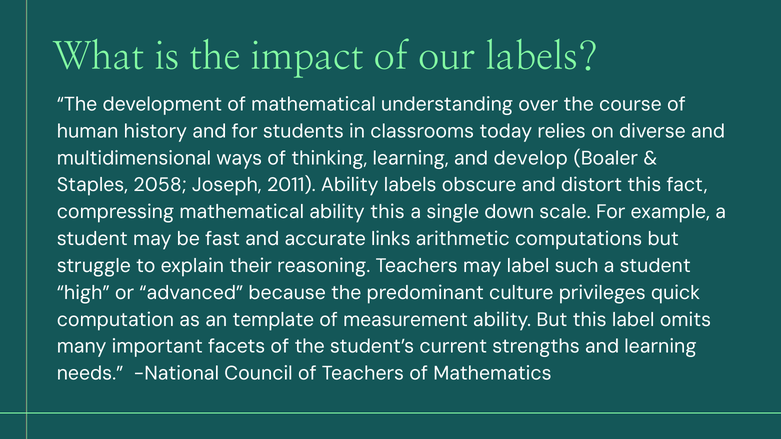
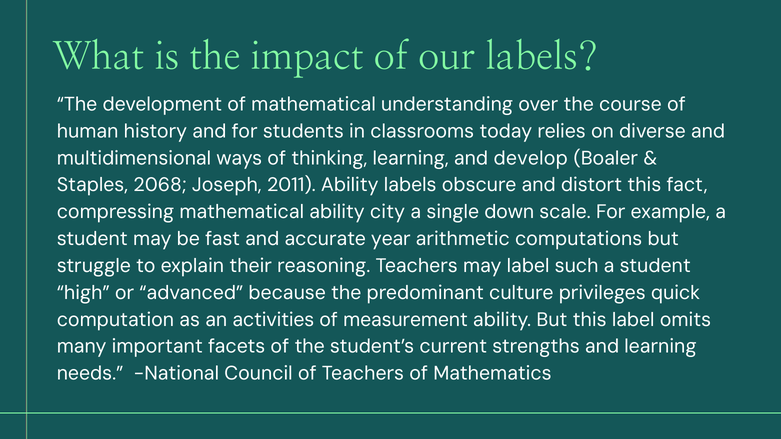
2058: 2058 -> 2068
ability this: this -> city
links: links -> year
template: template -> activities
